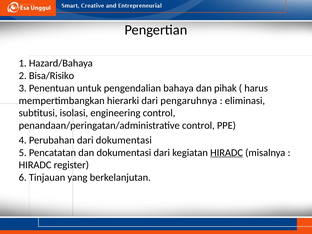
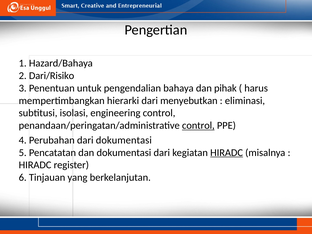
Bisa/Risiko: Bisa/Risiko -> Dari/Risiko
pengaruhnya: pengaruhnya -> menyebutkan
control at (198, 126) underline: none -> present
